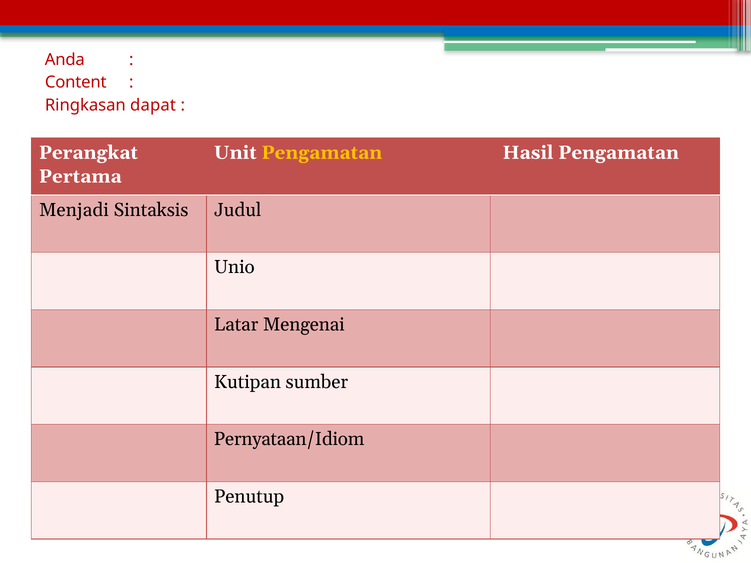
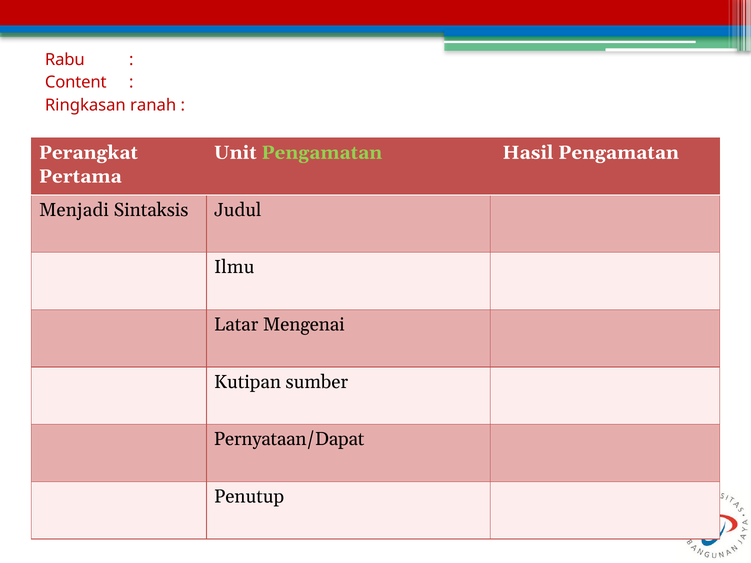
Anda: Anda -> Rabu
dapat: dapat -> ranah
Pengamatan at (322, 153) colour: yellow -> light green
Unio: Unio -> Ilmu
Pernyataan/Idiom: Pernyataan/Idiom -> Pernyataan/Dapat
